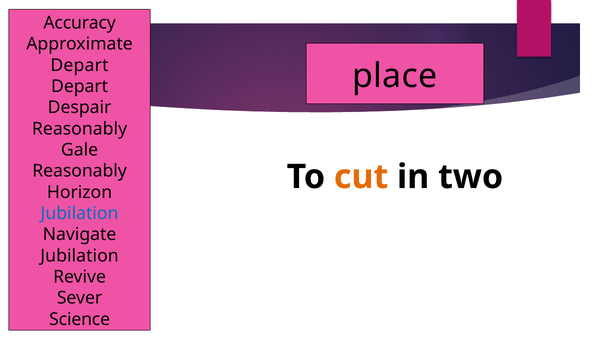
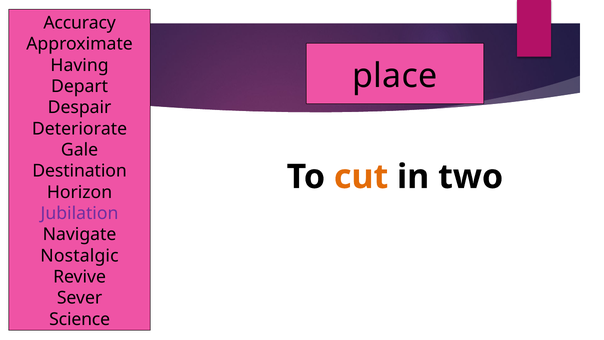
Depart at (79, 65): Depart -> Having
Reasonably at (80, 129): Reasonably -> Deteriorate
Reasonably at (80, 171): Reasonably -> Destination
Jubilation at (80, 213) colour: blue -> purple
Jubilation at (80, 256): Jubilation -> Nostalgic
